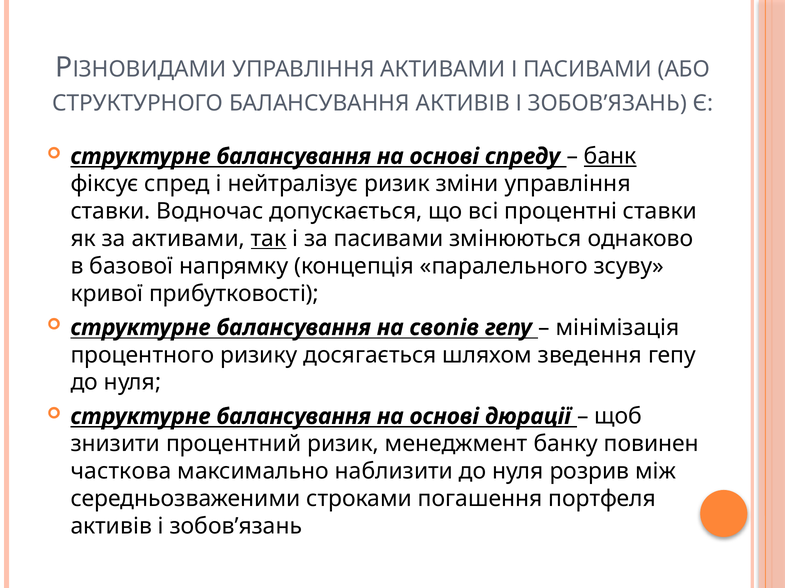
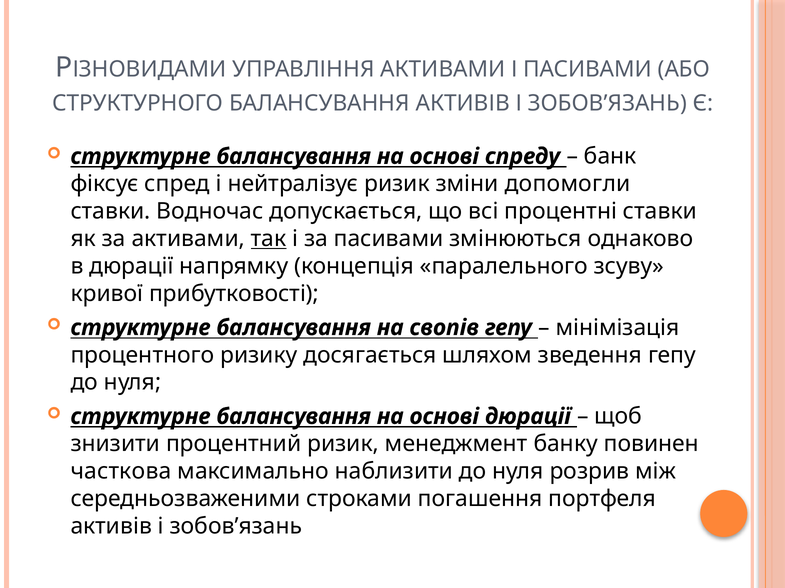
банк underline: present -> none
зміни управління: управління -> допомогли
в базової: базової -> дюрації
